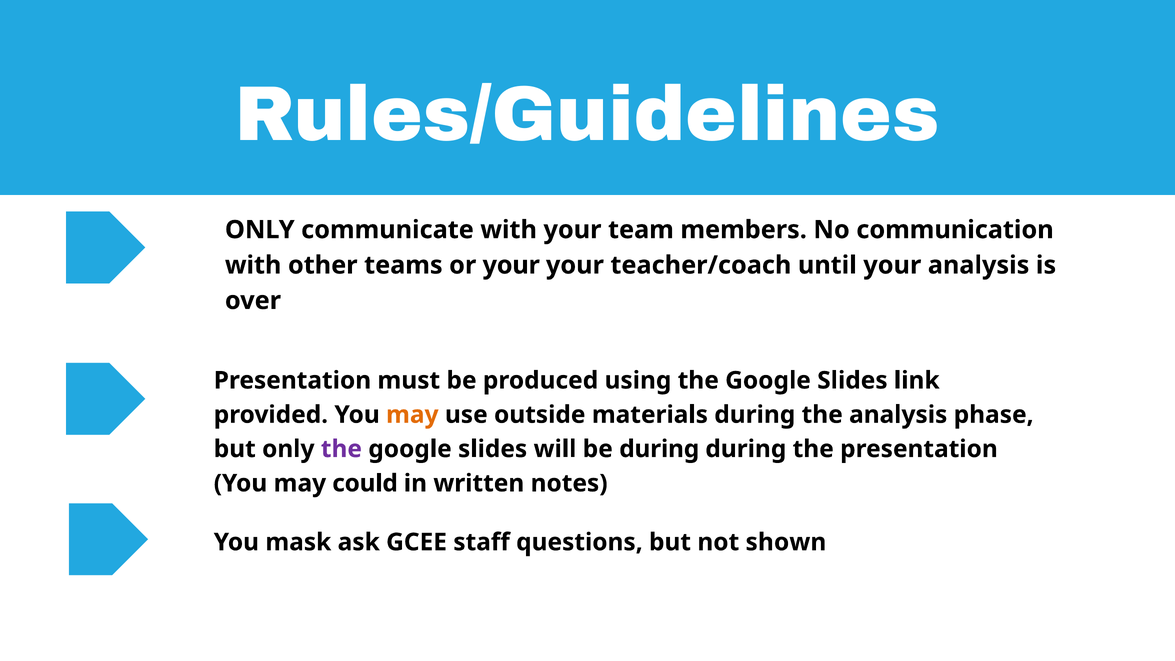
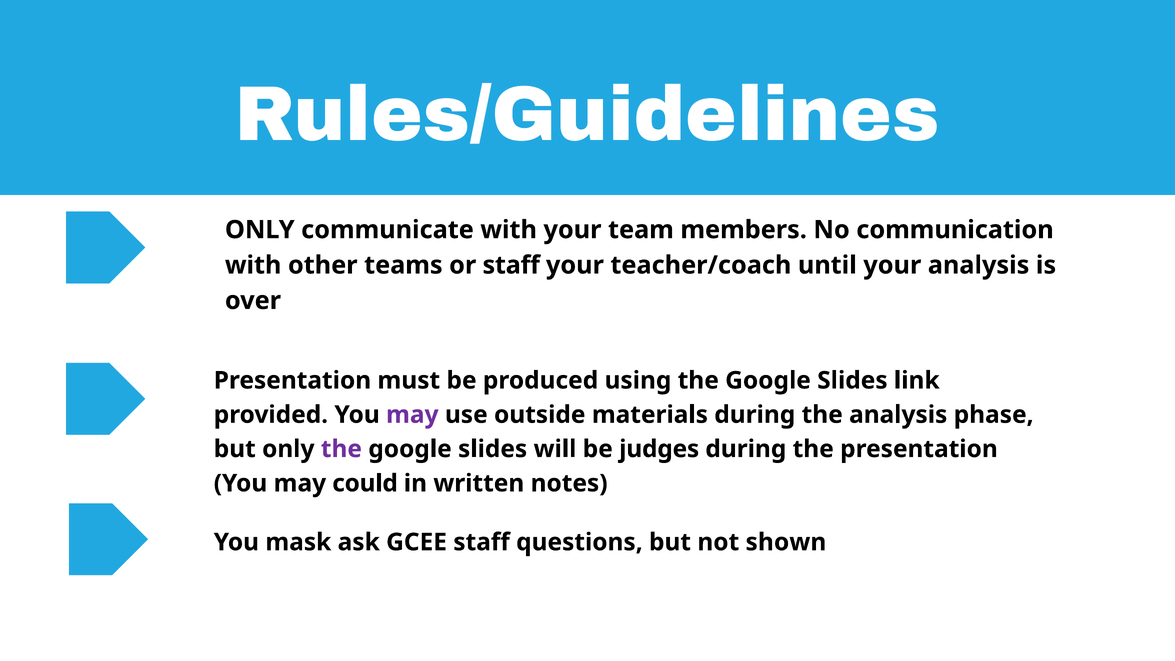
or your: your -> staff
may at (412, 415) colour: orange -> purple
be during: during -> judges
